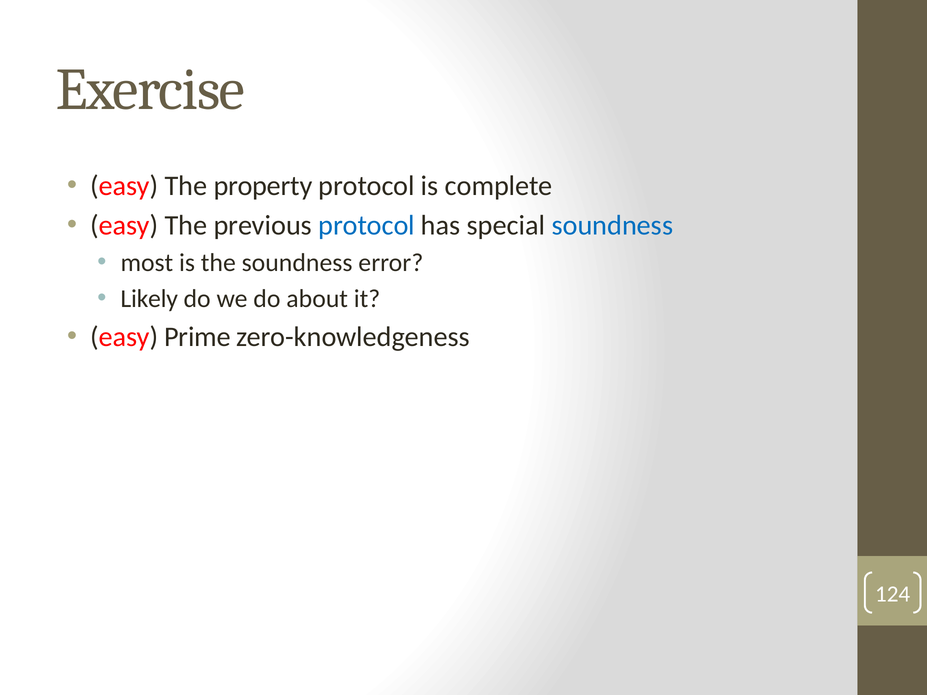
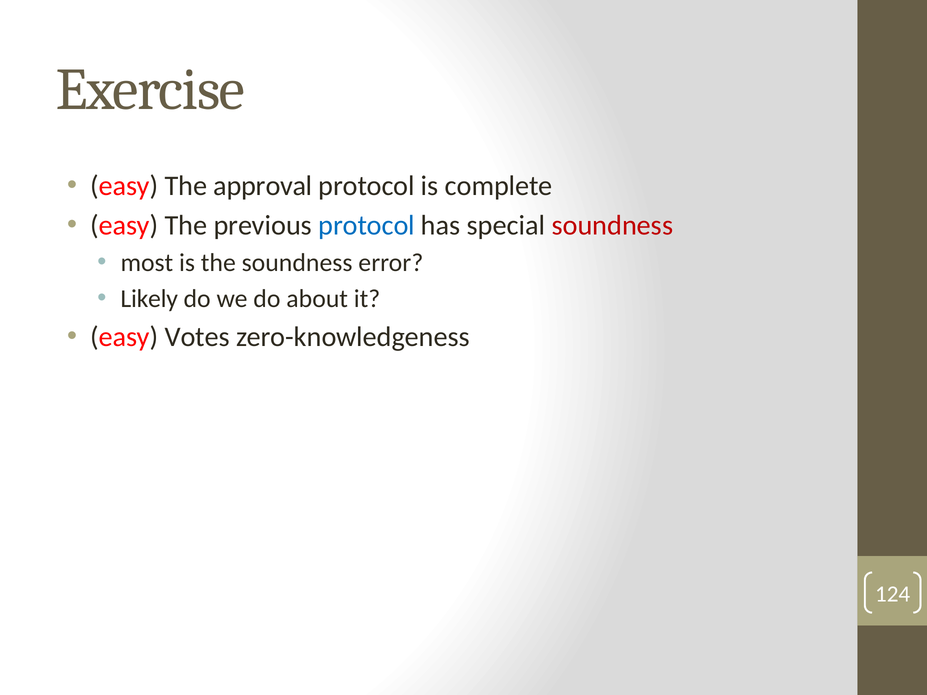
property: property -> approval
soundness at (612, 225) colour: blue -> red
Prime: Prime -> Votes
